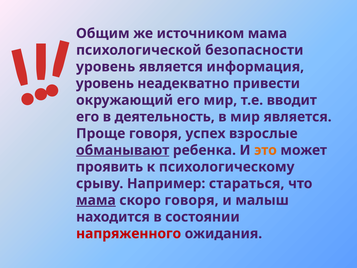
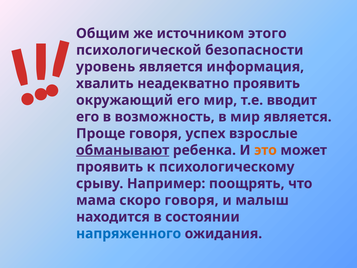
источником мама: мама -> этого
уровень at (105, 83): уровень -> хвалить
неадекватно привести: привести -> проявить
деятельность: деятельность -> возможность
стараться: стараться -> поощрять
мама at (96, 200) underline: present -> none
напряженного colour: red -> blue
